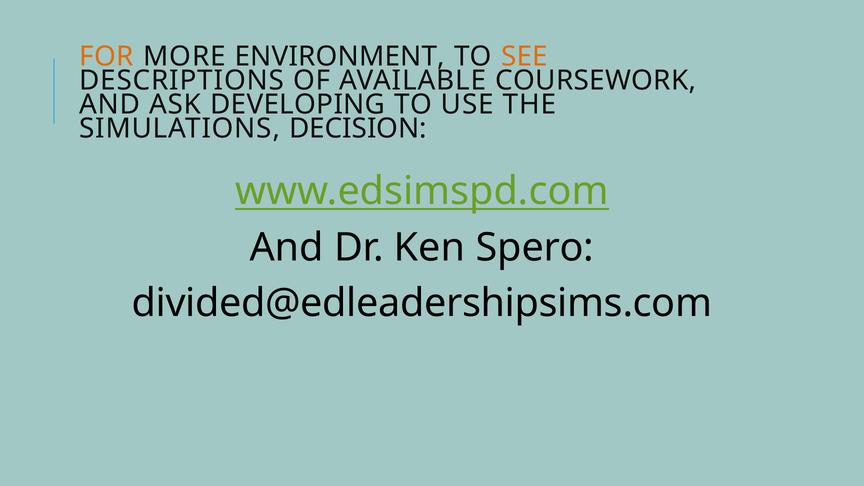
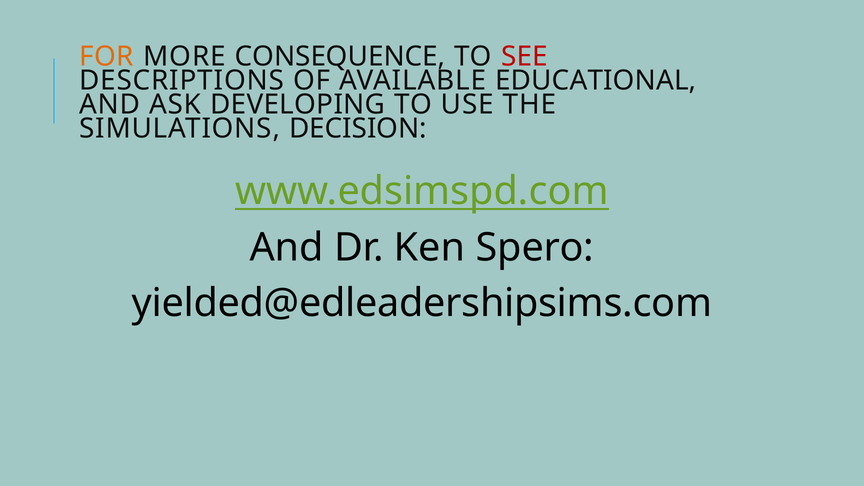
ENVIRONMENT: ENVIRONMENT -> CONSEQUENCE
SEE colour: orange -> red
COURSEWORK: COURSEWORK -> EDUCATIONAL
divided@edleadershipsims.com: divided@edleadershipsims.com -> yielded@edleadershipsims.com
